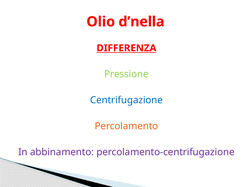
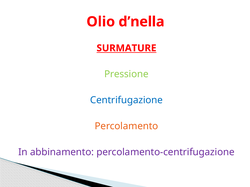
DIFFERENZA: DIFFERENZA -> SURMATURE
